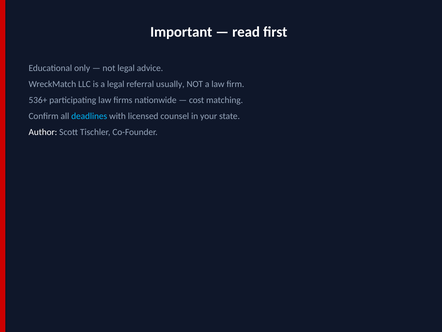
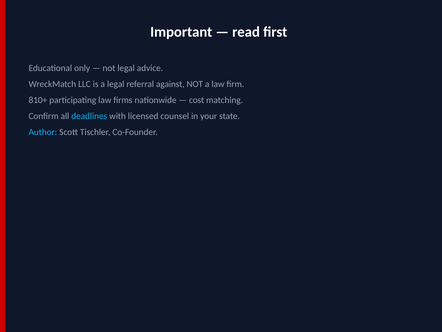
usually: usually -> against
536+: 536+ -> 810+
Author colour: white -> light blue
